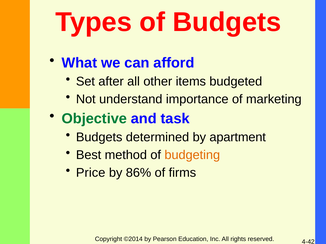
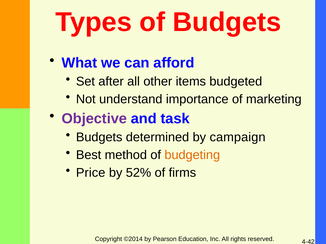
Objective colour: green -> purple
apartment: apartment -> campaign
86%: 86% -> 52%
